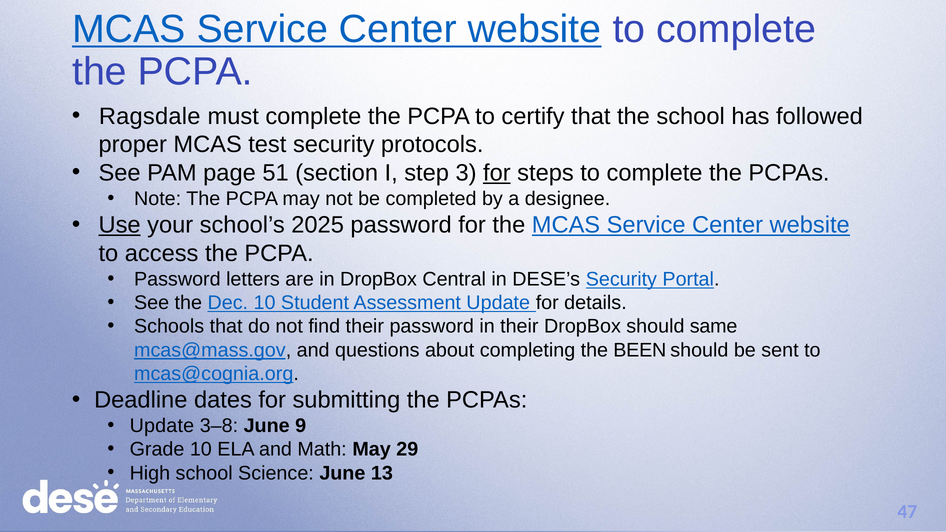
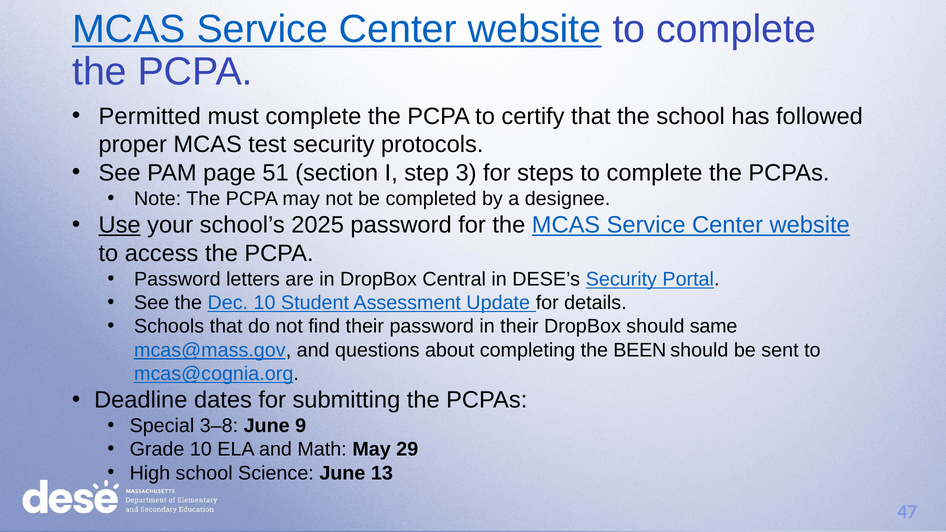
Ragsdale: Ragsdale -> Permitted
for at (497, 173) underline: present -> none
Update at (162, 426): Update -> Special
